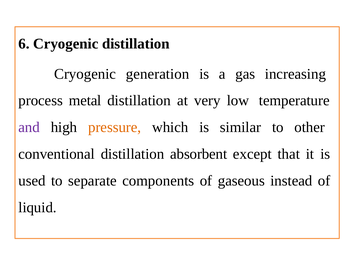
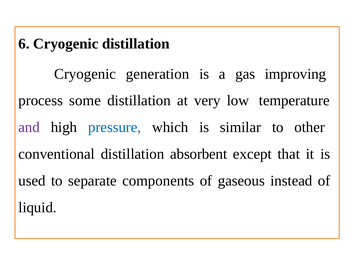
increasing: increasing -> improving
metal: metal -> some
pressure colour: orange -> blue
